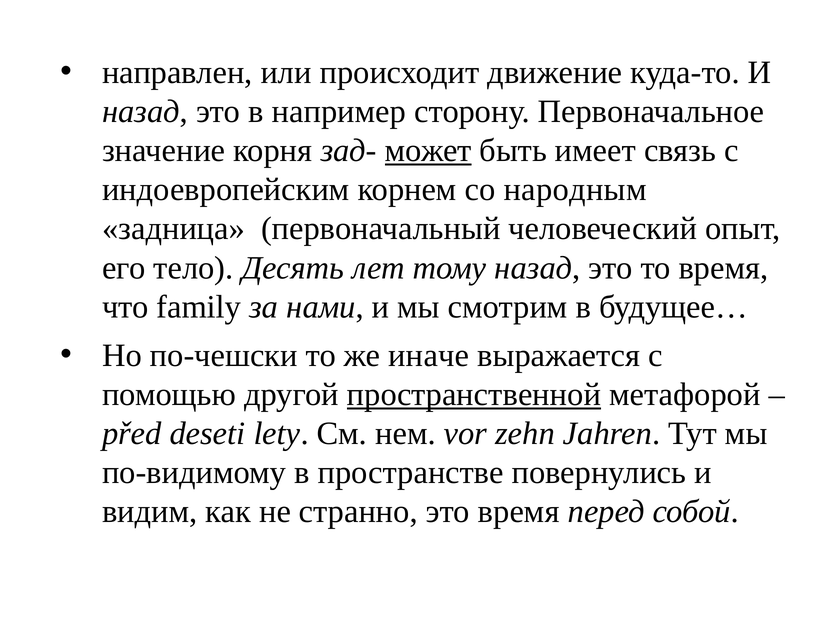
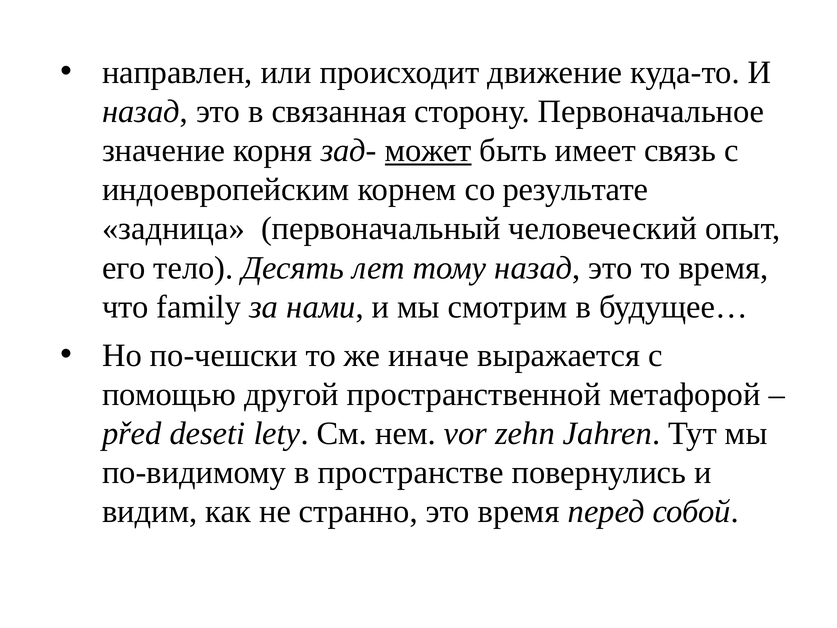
например: например -> связанная
народным: народным -> результате
пространственной underline: present -> none
